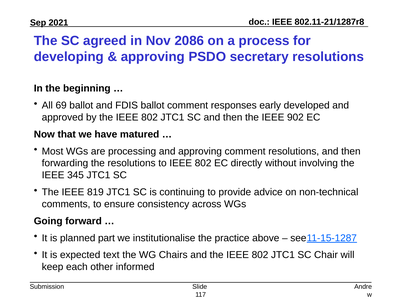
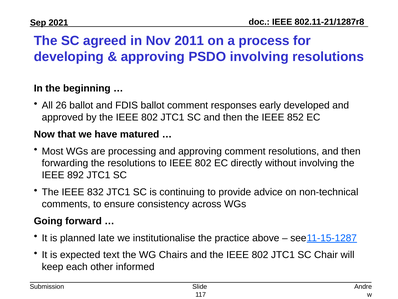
2086: 2086 -> 2011
PSDO secretary: secretary -> involving
69: 69 -> 26
902: 902 -> 852
345: 345 -> 892
819: 819 -> 832
part: part -> late
